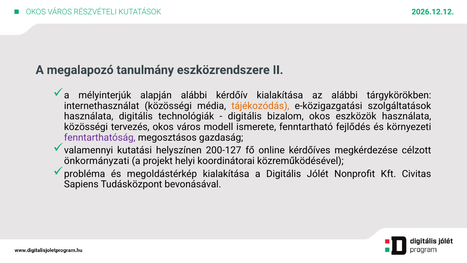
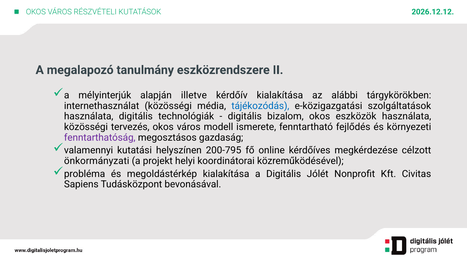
alapján alábbi: alábbi -> illetve
tájékozódás colour: orange -> blue
200-127: 200-127 -> 200-795
